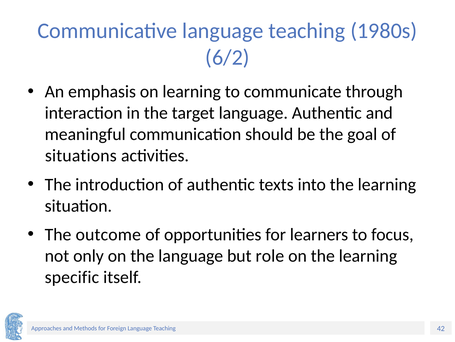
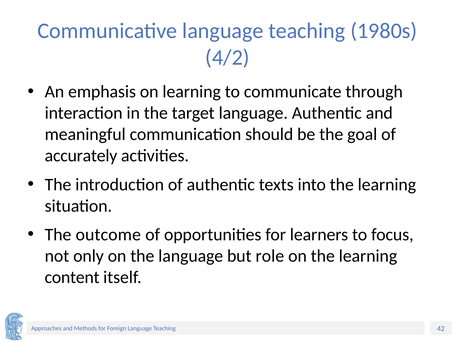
6/2: 6/2 -> 4/2
situations: situations -> accurately
specific: specific -> content
